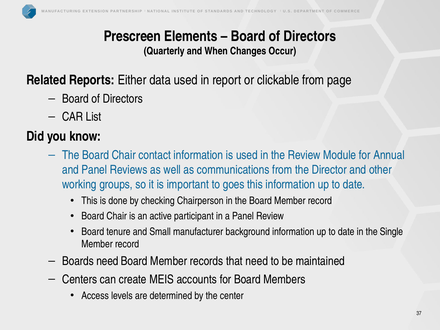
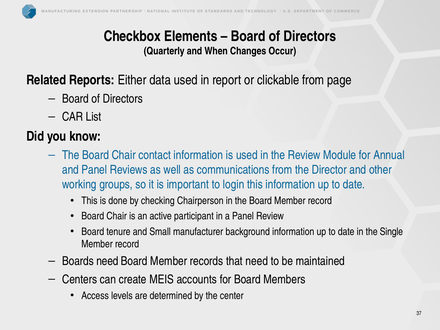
Prescreen: Prescreen -> Checkbox
goes: goes -> login
